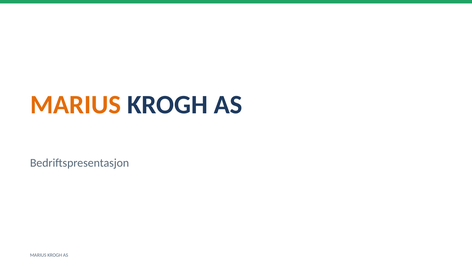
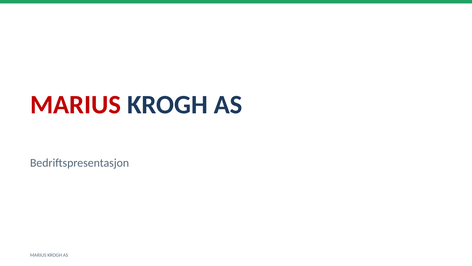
MARIUS at (76, 105) colour: orange -> red
